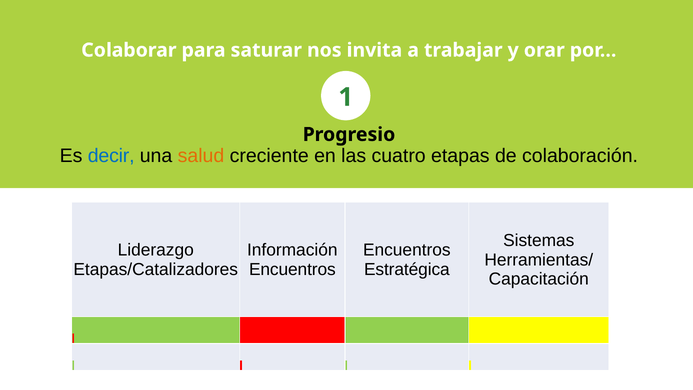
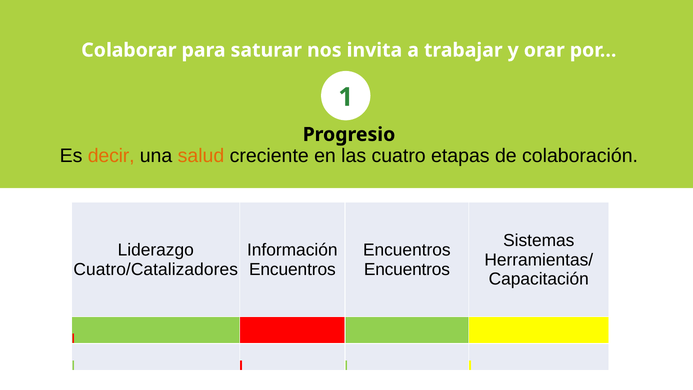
decir colour: blue -> orange
Etapas/Catalizadores: Etapas/Catalizadores -> Cuatro/Catalizadores
Estratégica at (407, 269): Estratégica -> Encuentros
